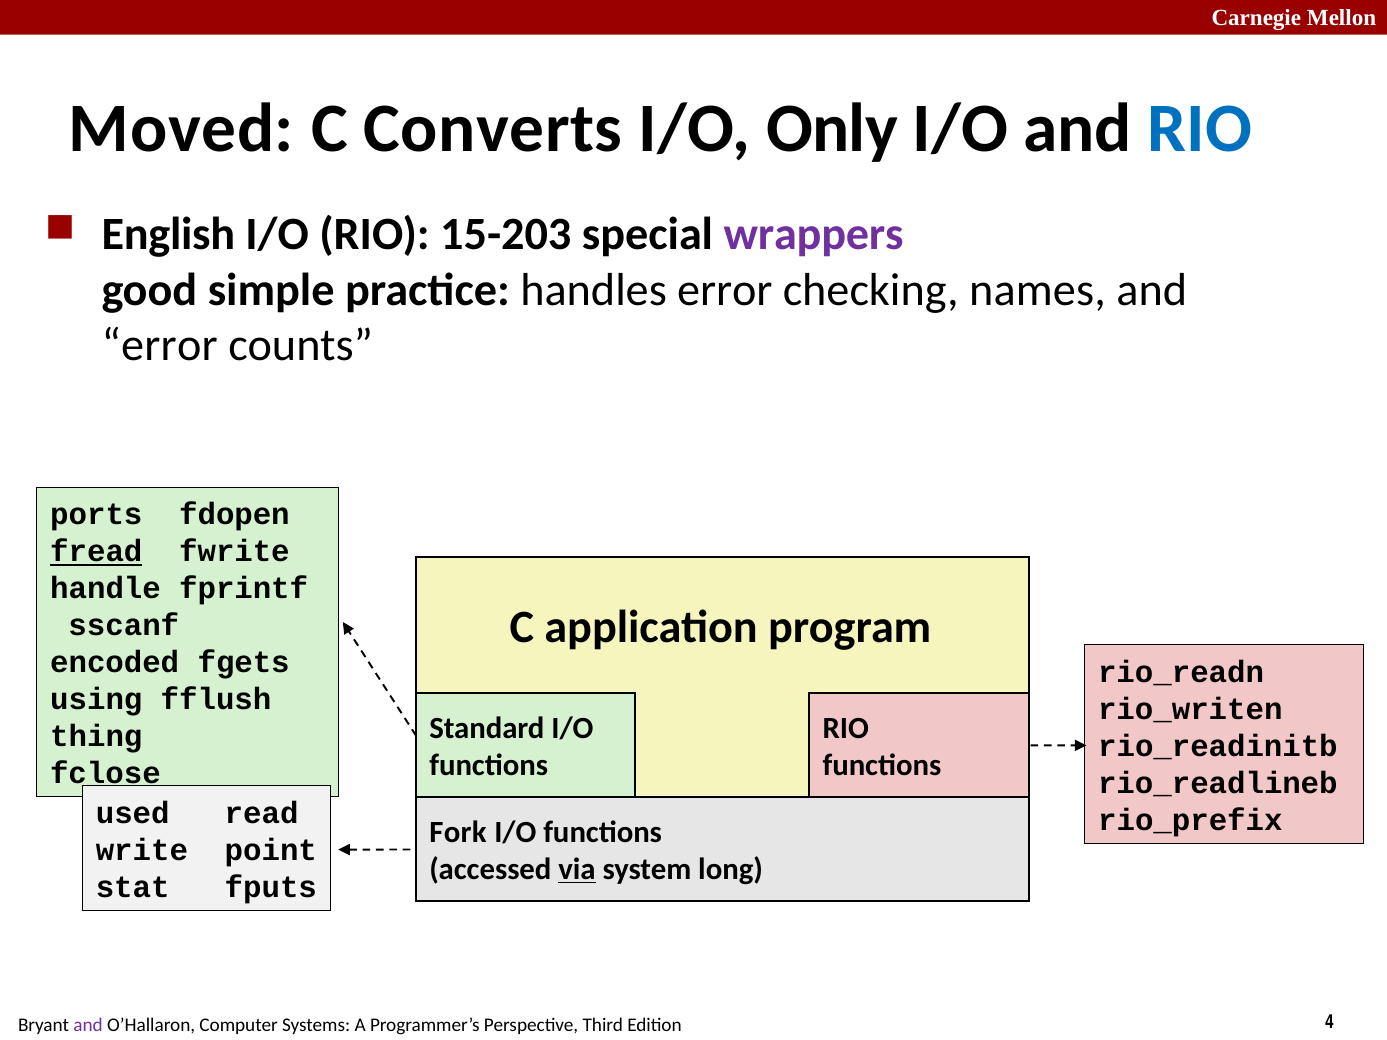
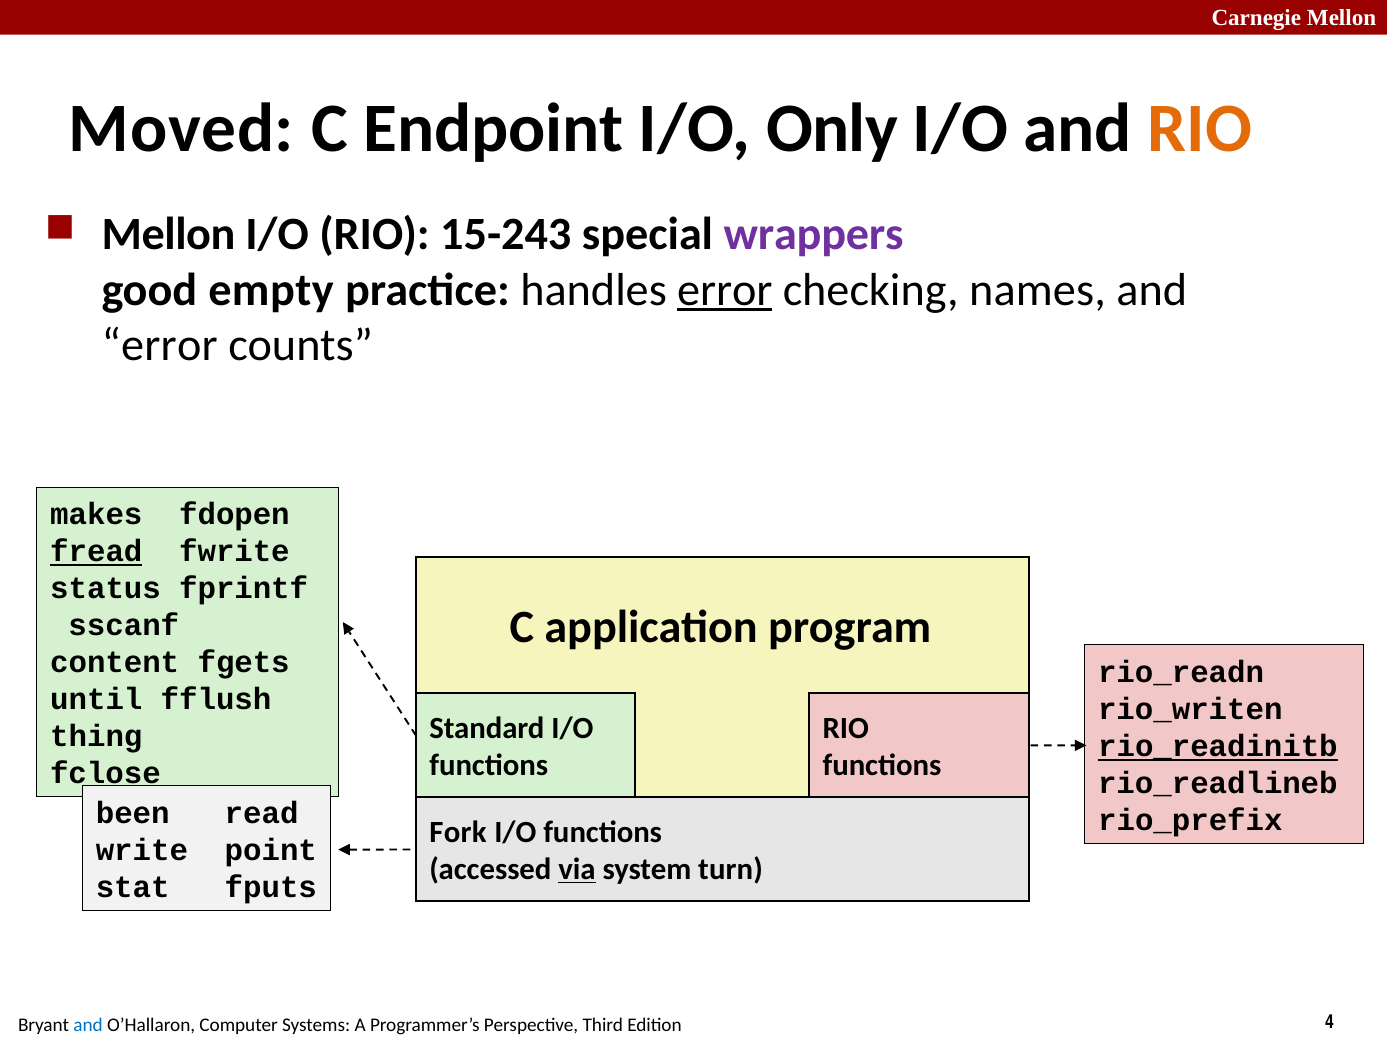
Converts: Converts -> Endpoint
RIO at (1200, 129) colour: blue -> orange
English at (168, 234): English -> Mellon
15-203: 15-203 -> 15-243
simple: simple -> empty
error at (725, 290) underline: none -> present
ports: ports -> makes
handle: handle -> status
encoded: encoded -> content
using: using -> until
rio_readinitb underline: none -> present
used: used -> been
long: long -> turn
and at (88, 1025) colour: purple -> blue
